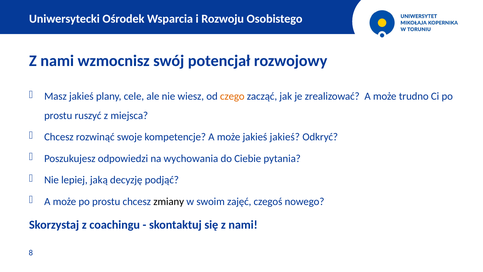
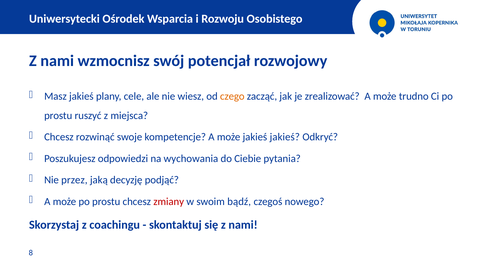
lepiej: lepiej -> przez
zmiany colour: black -> red
zajęć: zajęć -> bądź
